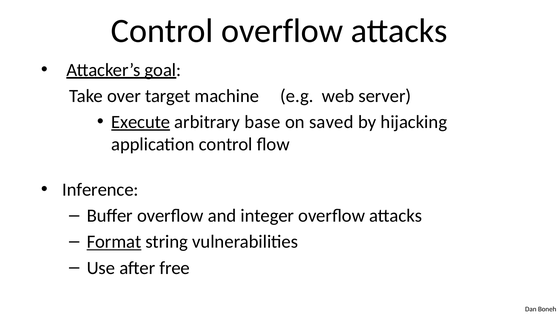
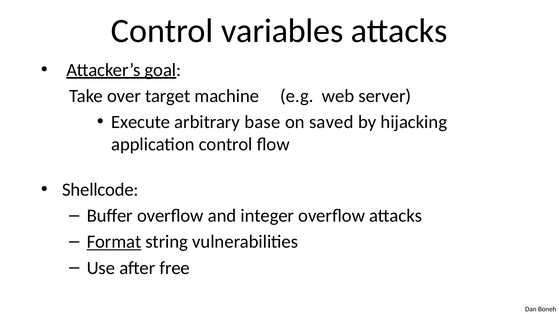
Control overflow: overflow -> variables
Execute underline: present -> none
Inference: Inference -> Shellcode
